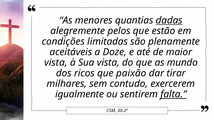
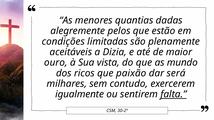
dadas underline: present -> none
Doze: Doze -> Dizia
vista at (56, 63): vista -> ouro
tirar: tirar -> será
